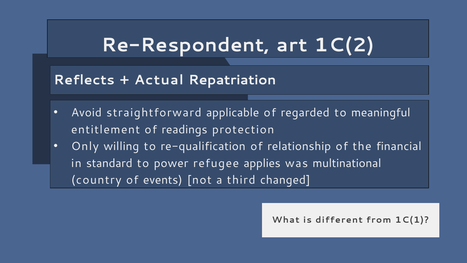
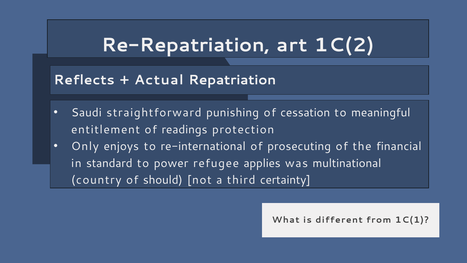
Re-Respondent: Re-Respondent -> Re-Repatriation
Avoid: Avoid -> Saudi
applicable: applicable -> punishing
regarded: regarded -> cessation
willing: willing -> enjoys
re-qualification: re-qualification -> re-international
relationship: relationship -> prosecuting
events: events -> should
changed: changed -> certainty
